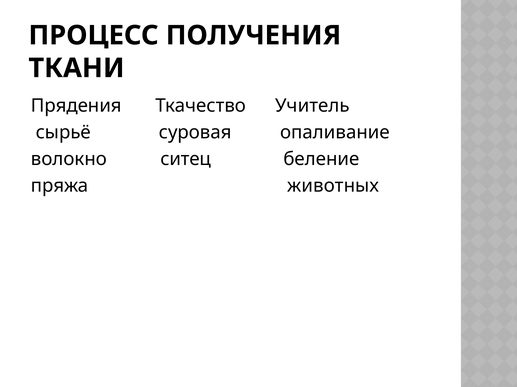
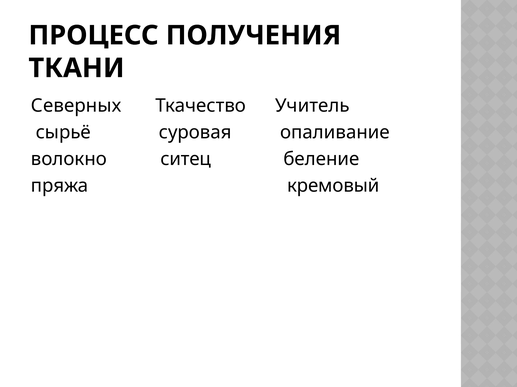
Прядения: Прядения -> Северных
животных: животных -> кремовый
